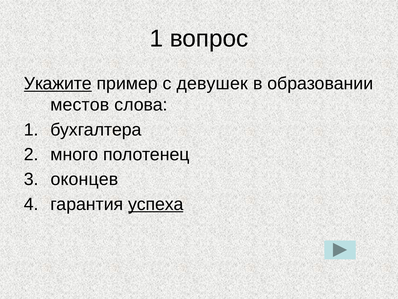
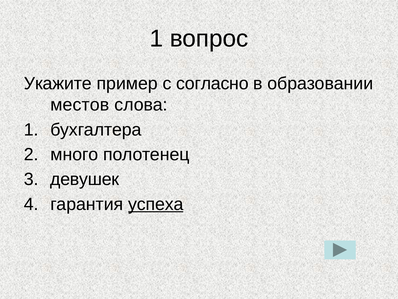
Укажите underline: present -> none
девушек: девушек -> согласно
оконцев: оконцев -> девушек
